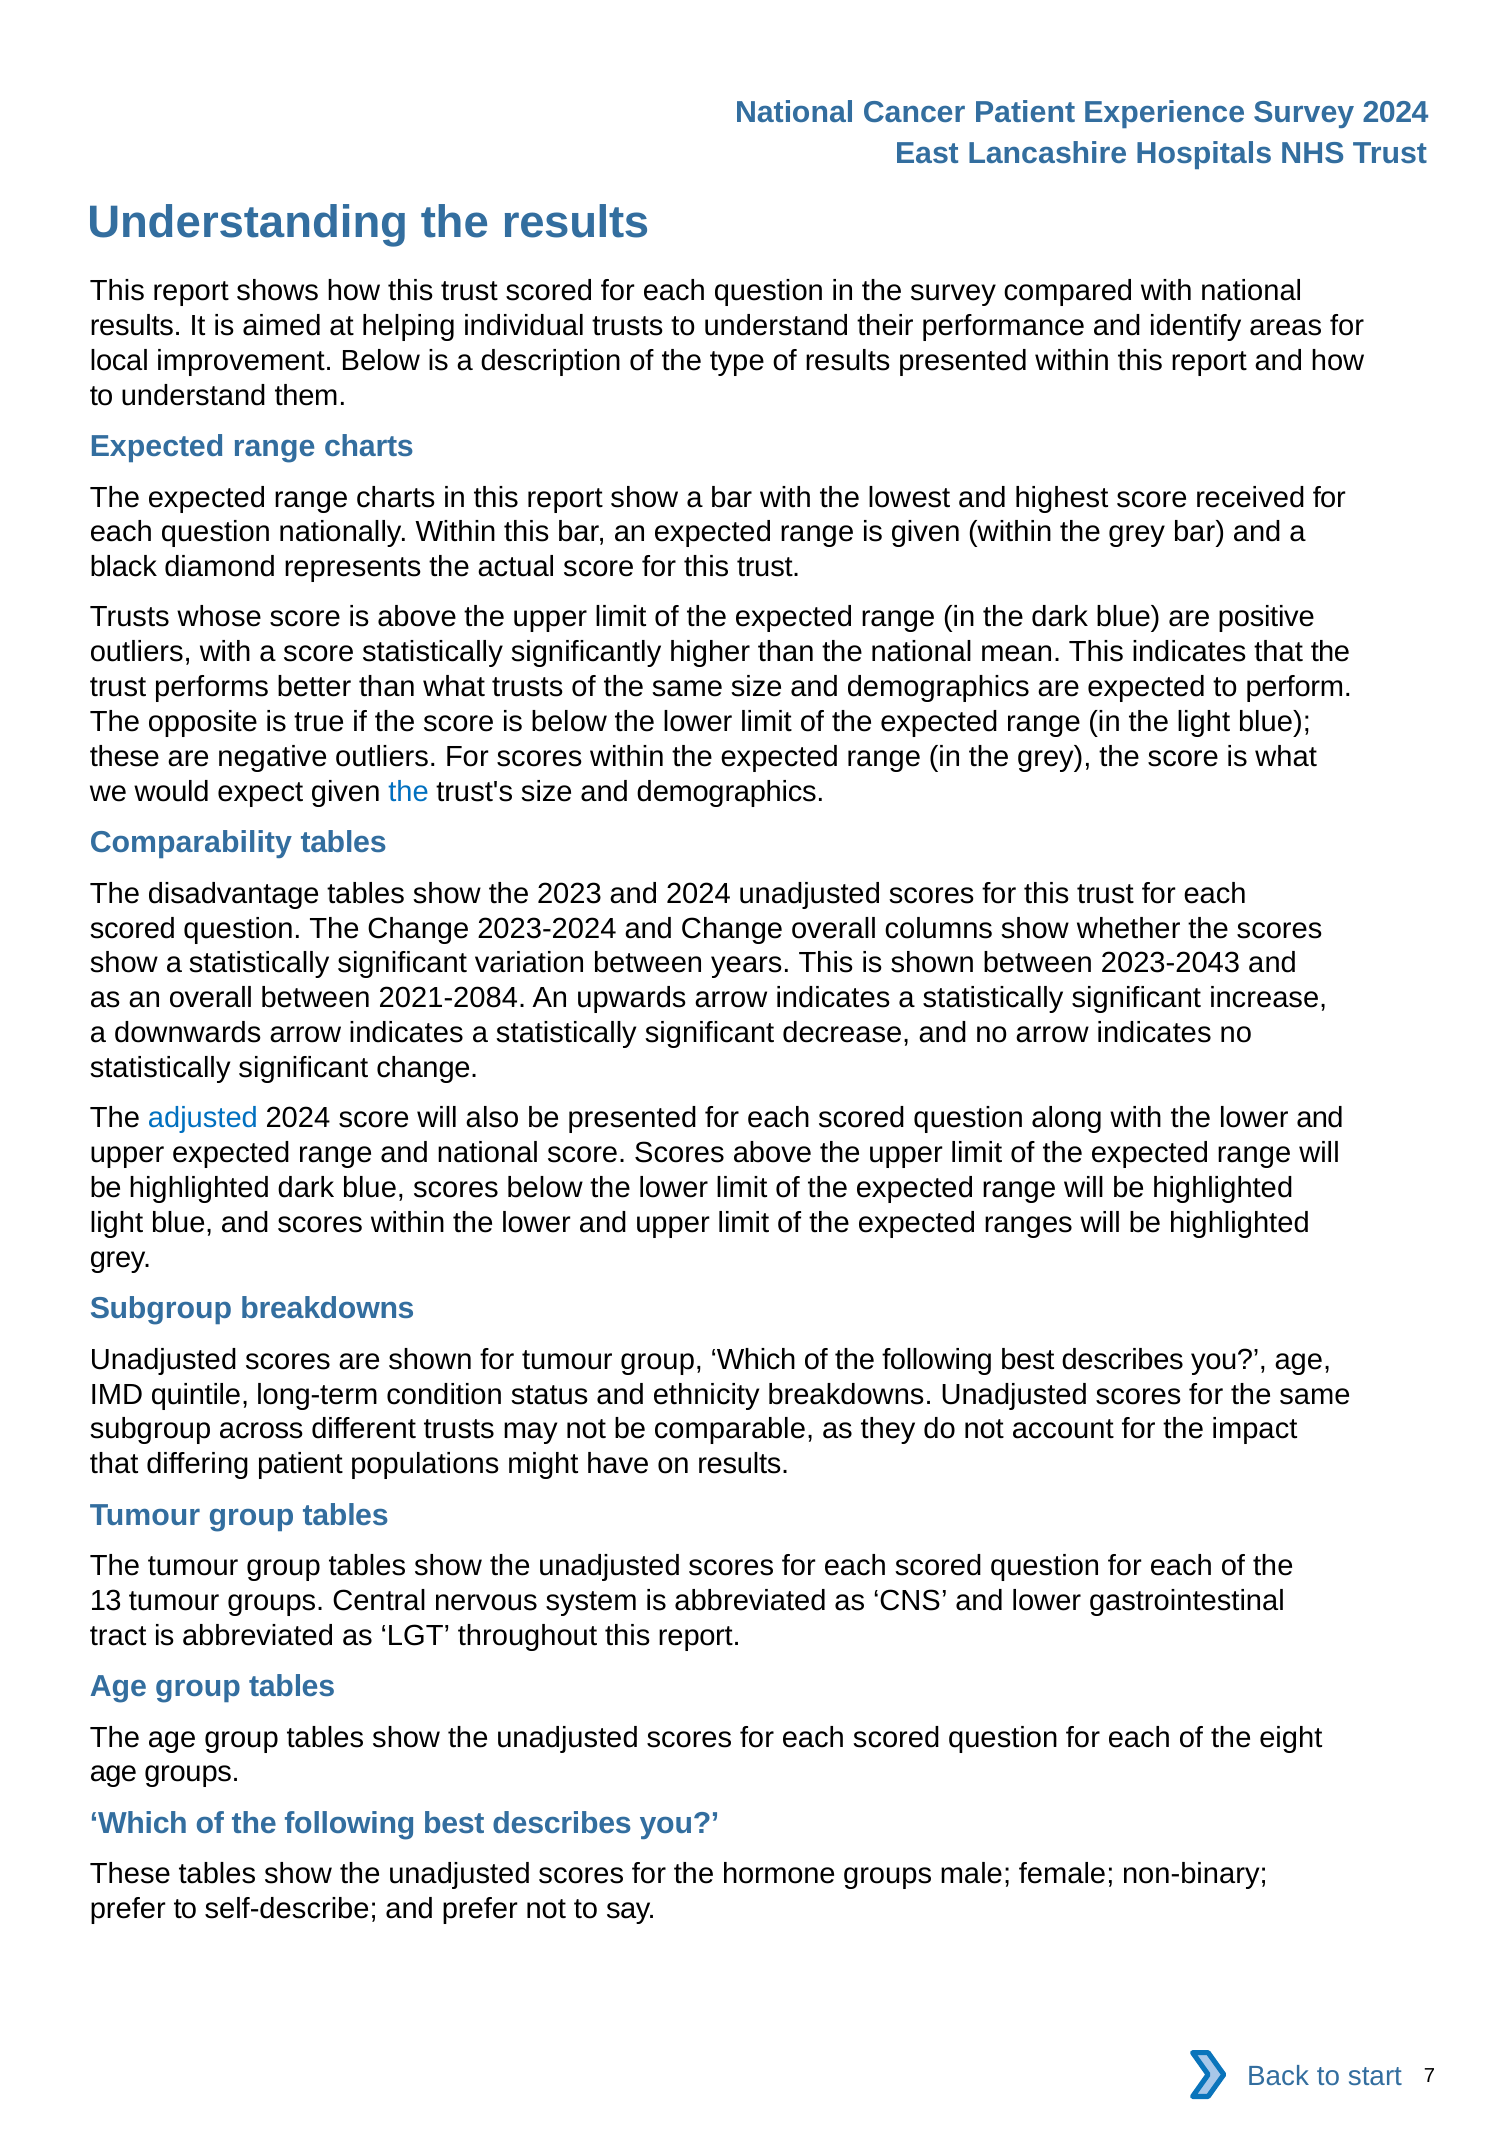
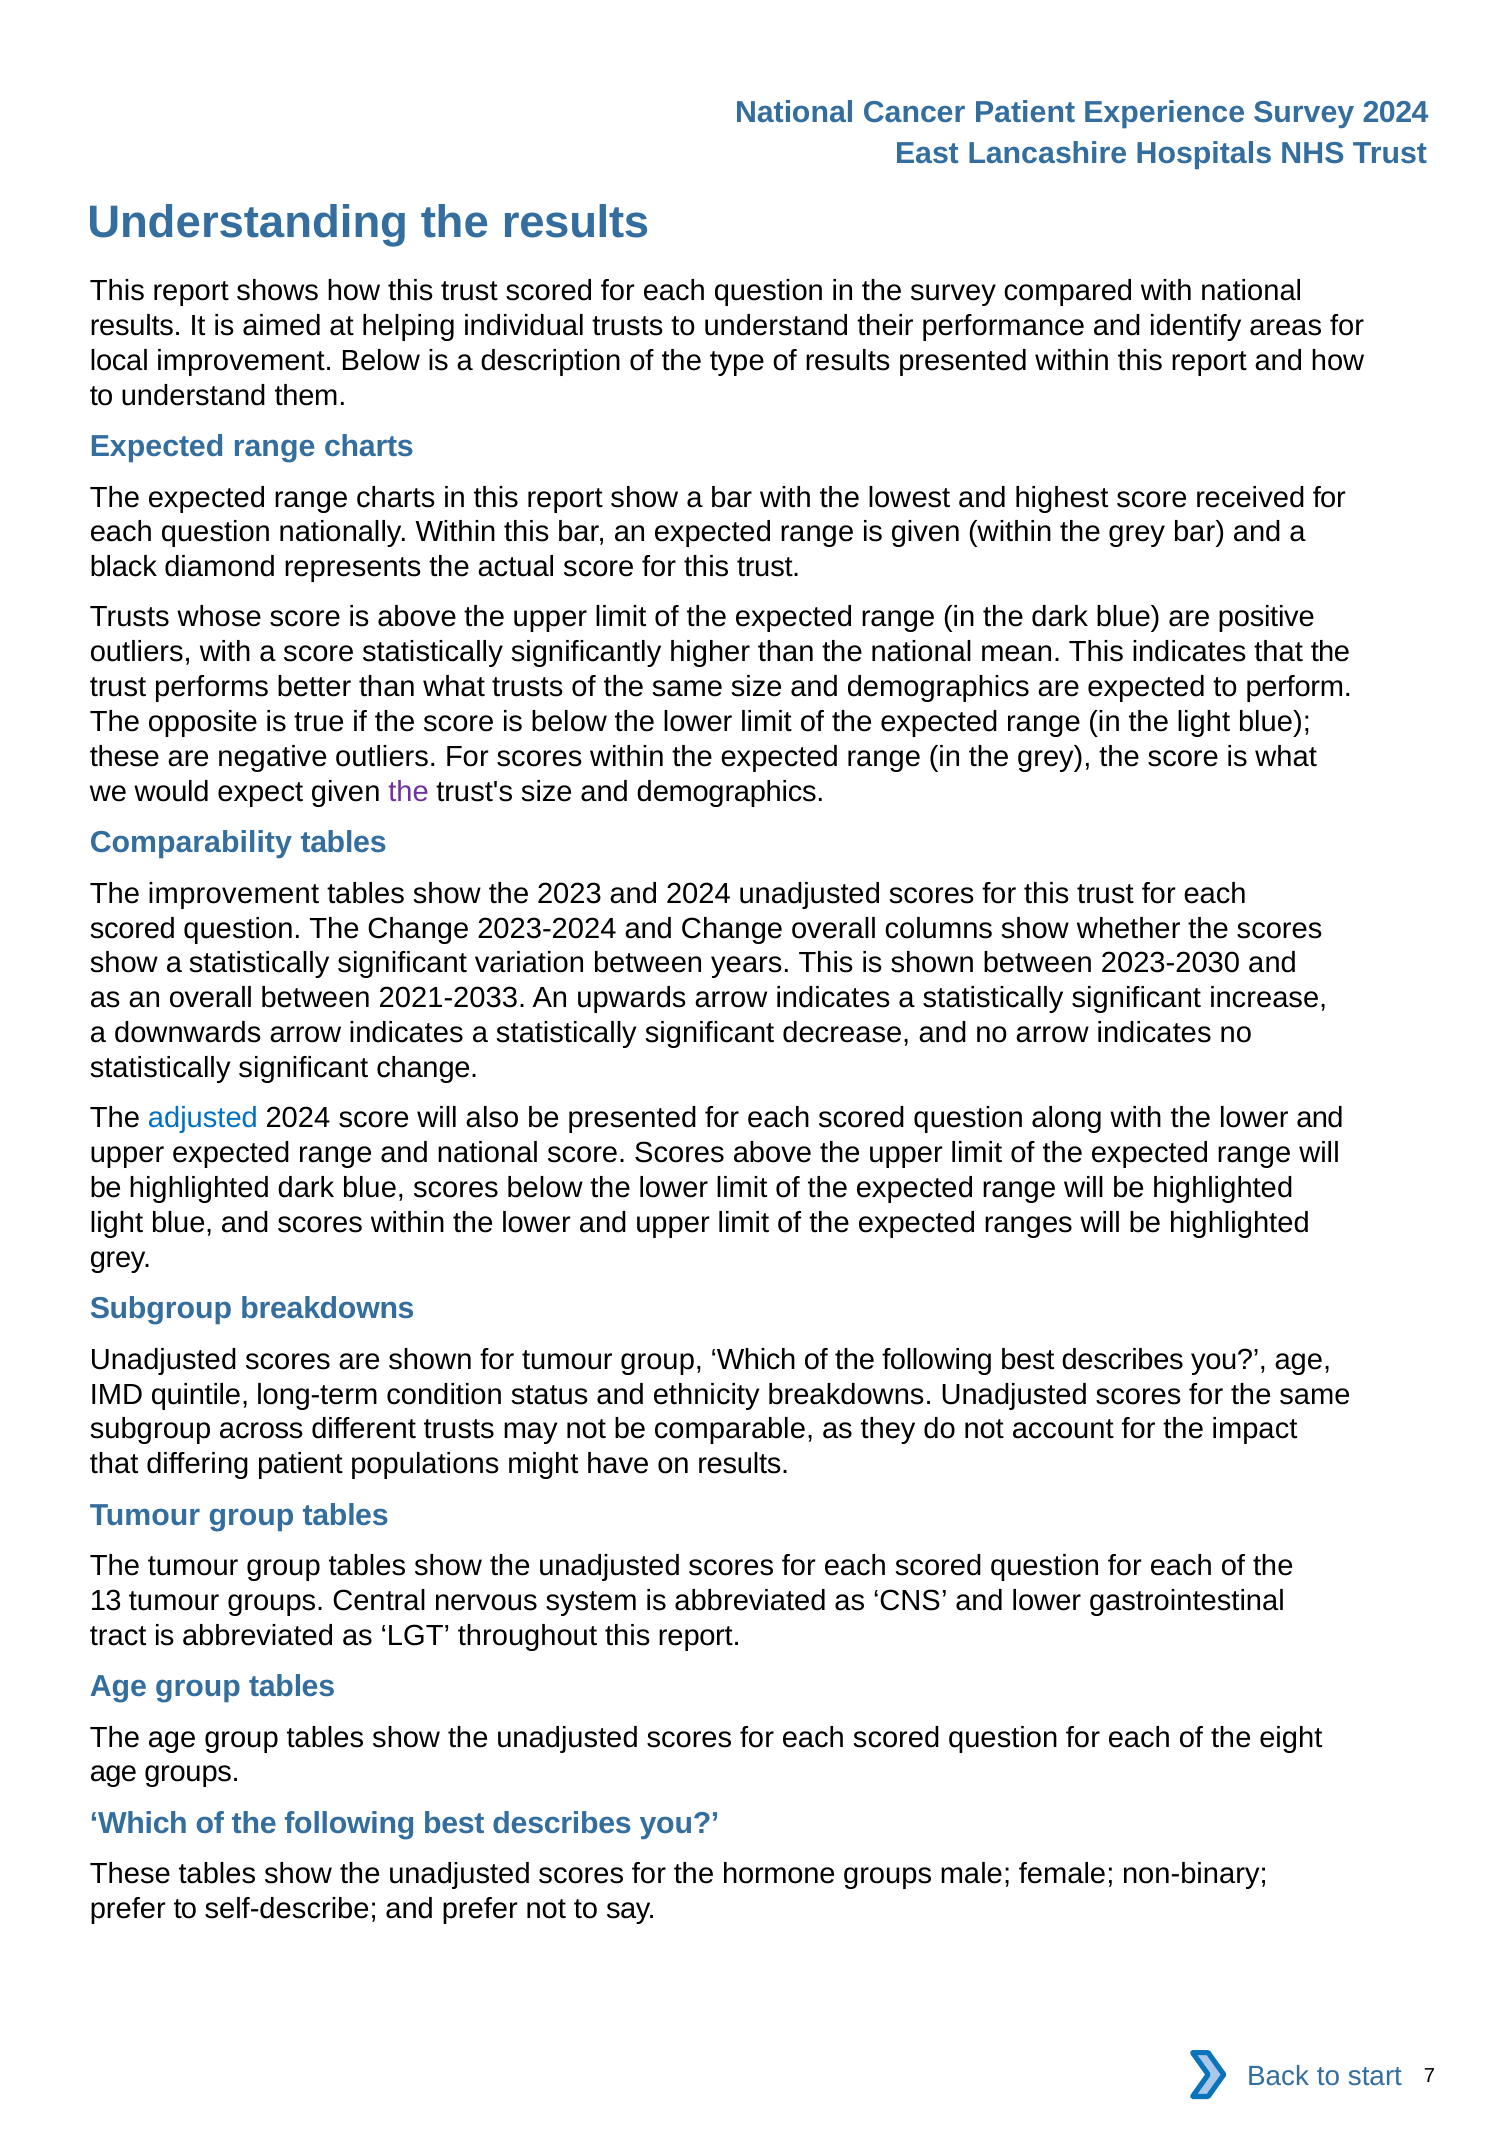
the at (409, 792) colour: blue -> purple
The disadvantage: disadvantage -> improvement
2023-2043: 2023-2043 -> 2023-2030
2021-2084: 2021-2084 -> 2021-2033
